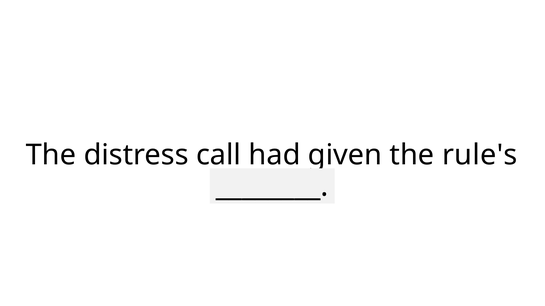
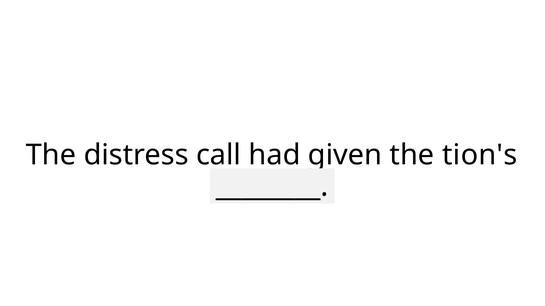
rule's: rule's -> tion's
